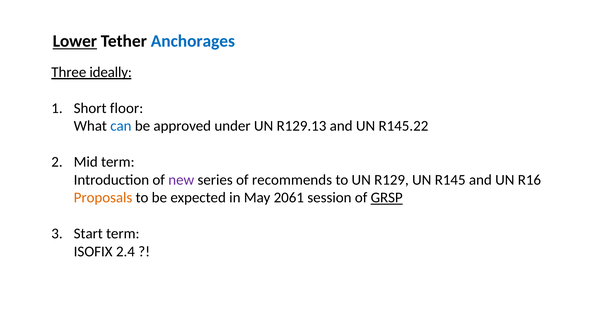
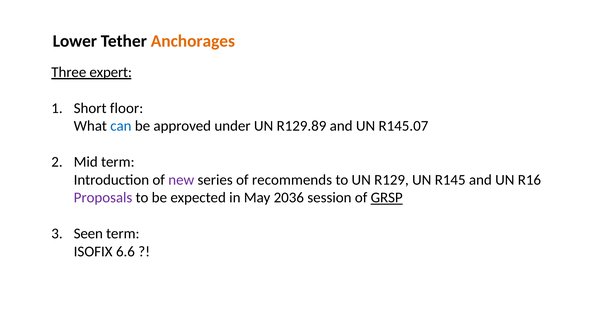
Lower underline: present -> none
Anchorages colour: blue -> orange
ideally: ideally -> expert
R129.13: R129.13 -> R129.89
R145.22: R145.22 -> R145.07
Proposals colour: orange -> purple
2061: 2061 -> 2036
Start: Start -> Seen
2.4: 2.4 -> 6.6
